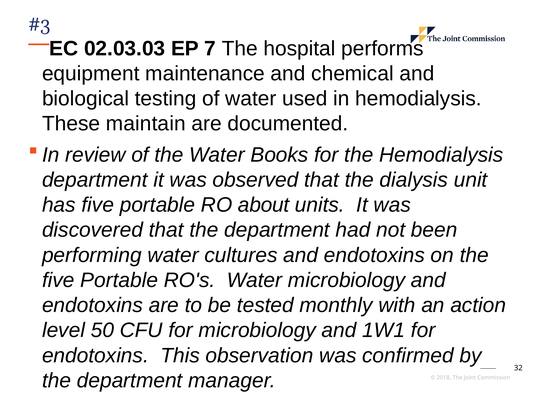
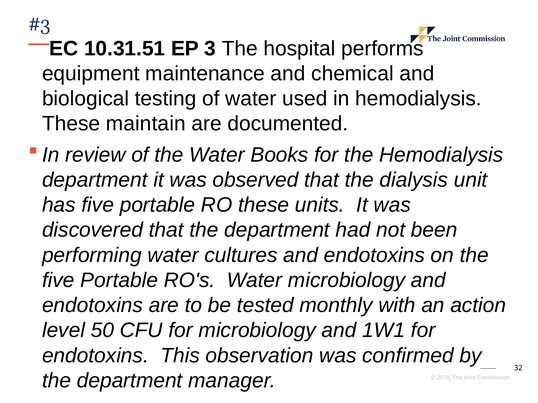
02.03.03: 02.03.03 -> 10.31.51
7: 7 -> 3
RO about: about -> these
